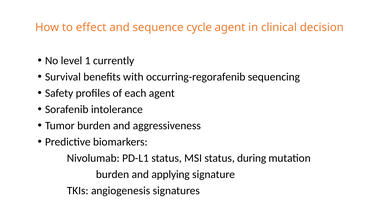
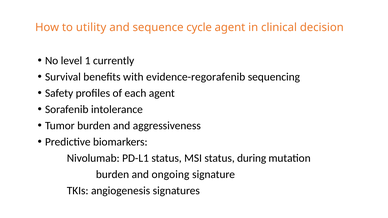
effect: effect -> utility
occurring-regorafenib: occurring-regorafenib -> evidence-regorafenib
applying: applying -> ongoing
